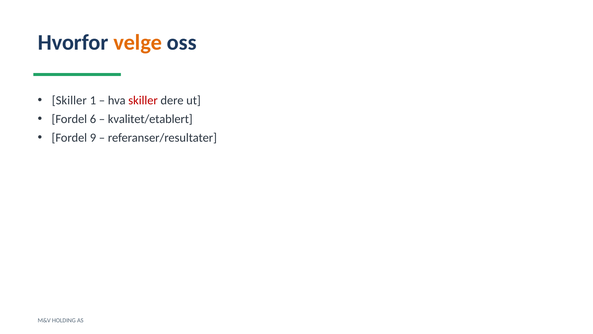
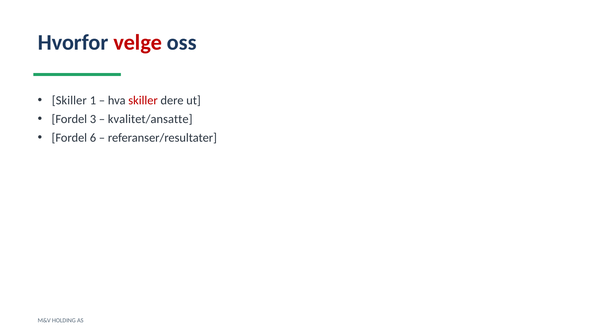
velge colour: orange -> red
6: 6 -> 3
kvalitet/etablert: kvalitet/etablert -> kvalitet/ansatte
9: 9 -> 6
